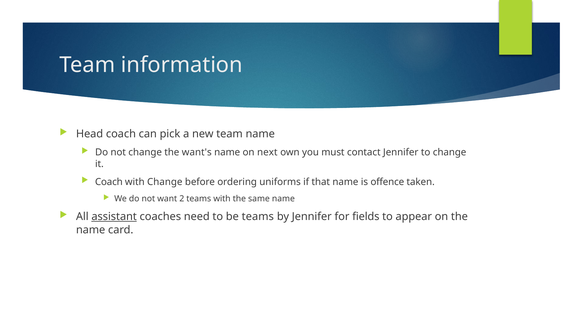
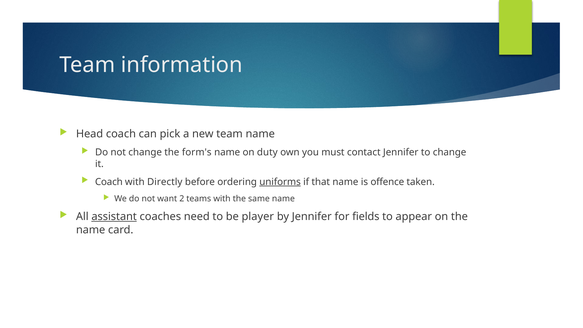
want's: want's -> form's
next: next -> duty
with Change: Change -> Directly
uniforms underline: none -> present
be teams: teams -> player
